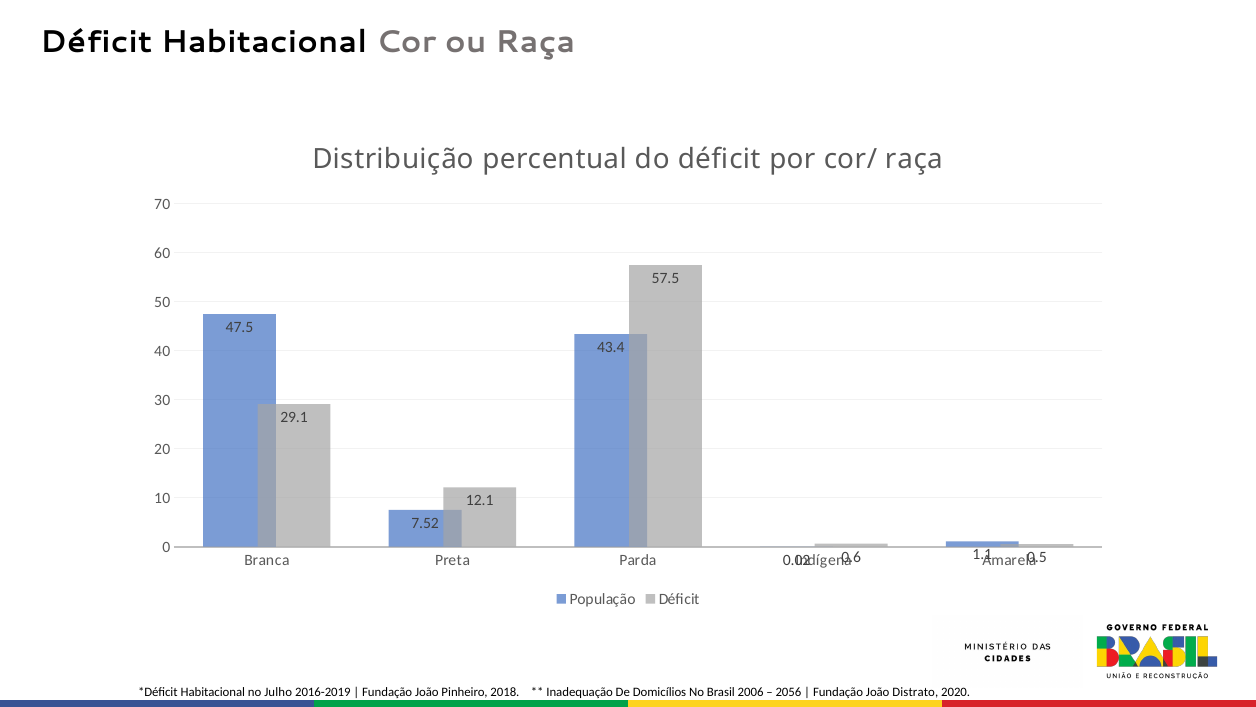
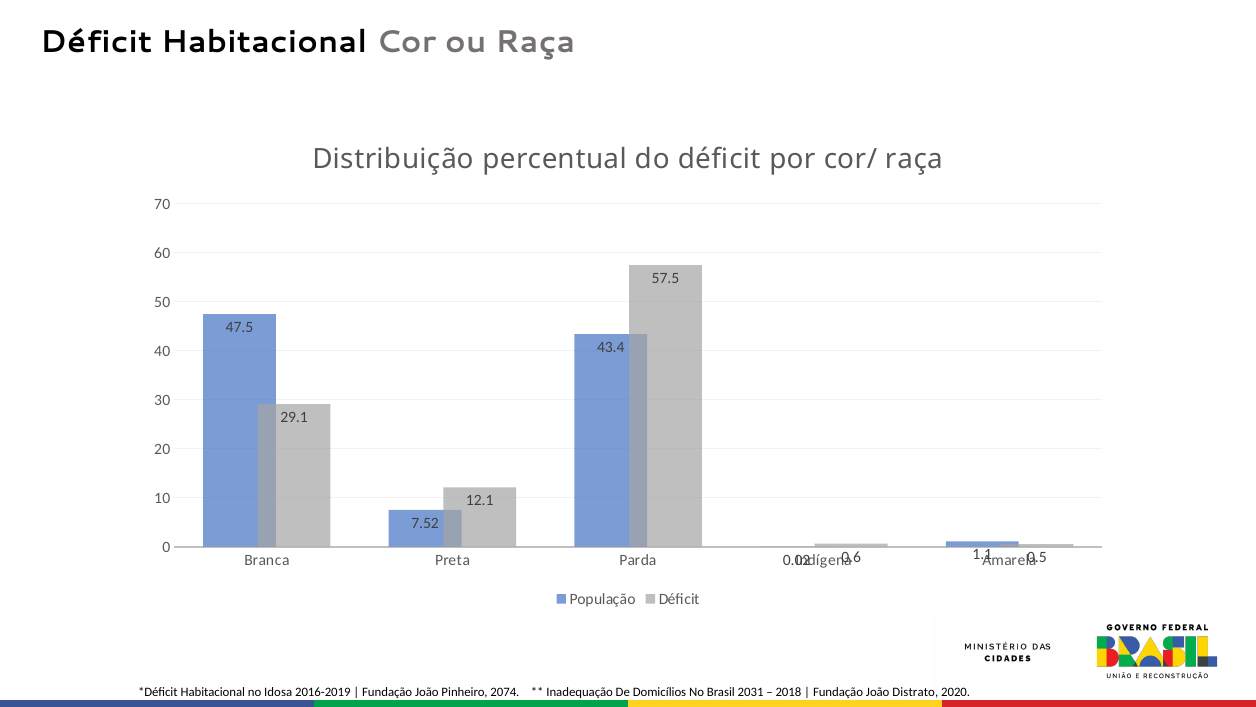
Julho: Julho -> Idosa
2018: 2018 -> 2074
2006: 2006 -> 2031
2056: 2056 -> 2018
